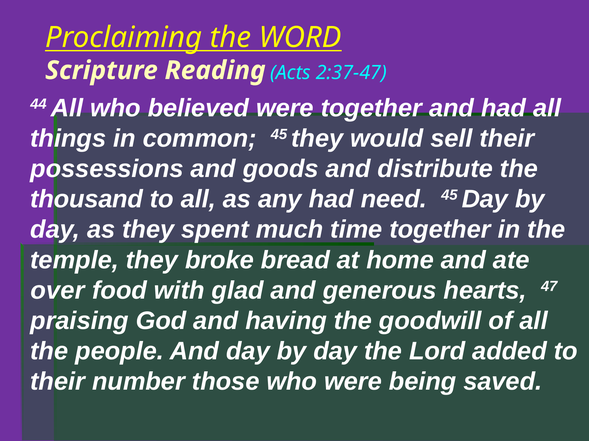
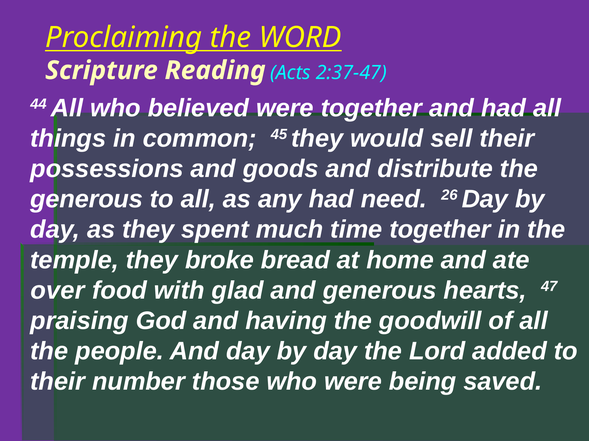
thousand at (87, 200): thousand -> generous
need 45: 45 -> 26
